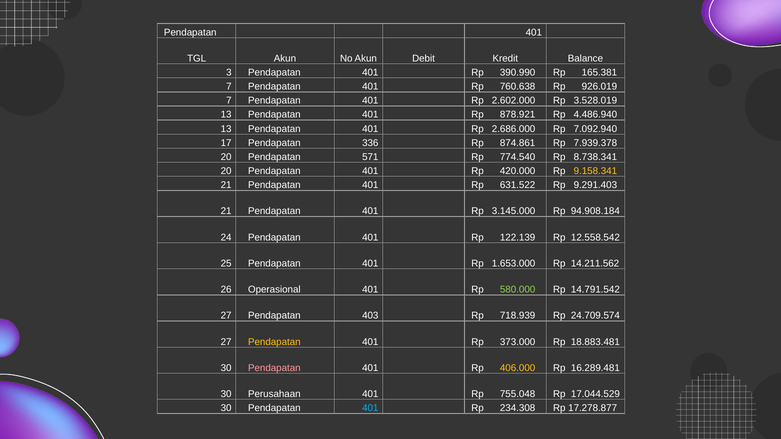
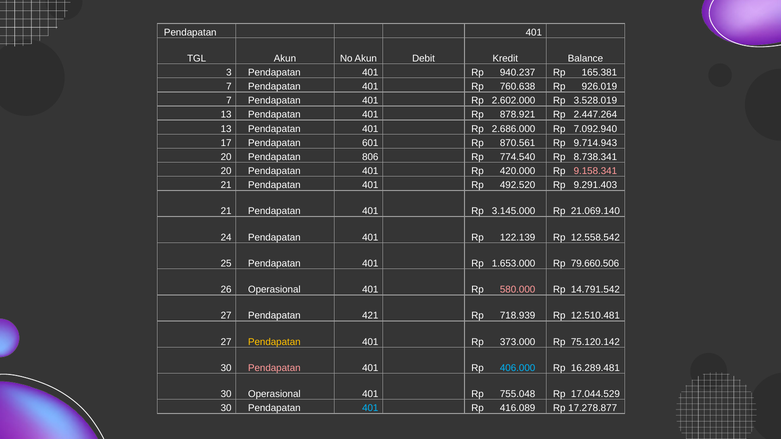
390.990: 390.990 -> 940.237
4.486.940: 4.486.940 -> 2.447.264
336: 336 -> 601
874.861: 874.861 -> 870.561
7.939.378: 7.939.378 -> 9.714.943
571: 571 -> 806
9.158.341 colour: yellow -> pink
631.522: 631.522 -> 492.520
94.908.184: 94.908.184 -> 21.069.140
14.211.562: 14.211.562 -> 79.660.506
580.000 colour: light green -> pink
403: 403 -> 421
24.709.574: 24.709.574 -> 12.510.481
18.883.481: 18.883.481 -> 75.120.142
406.000 colour: yellow -> light blue
30 Perusahaan: Perusahaan -> Operasional
234.308: 234.308 -> 416.089
